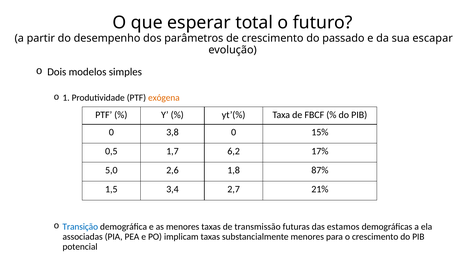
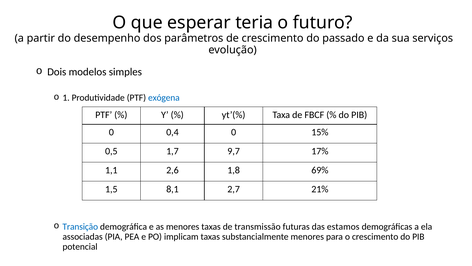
total: total -> teria
escapar: escapar -> serviços
exógena colour: orange -> blue
3,8: 3,8 -> 0,4
6,2: 6,2 -> 9,7
5,0: 5,0 -> 1,1
87%: 87% -> 69%
3,4: 3,4 -> 8,1
